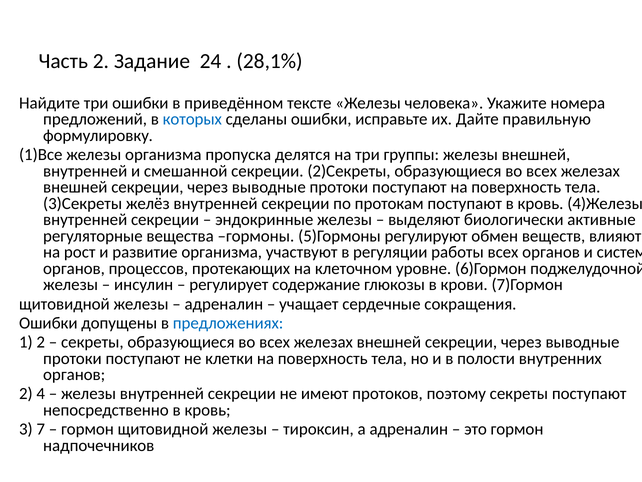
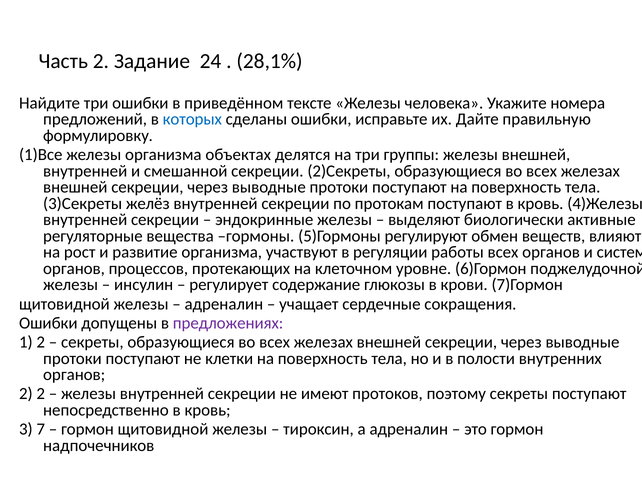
пропуска: пропуска -> объектах
предложениях colour: blue -> purple
2 4: 4 -> 2
